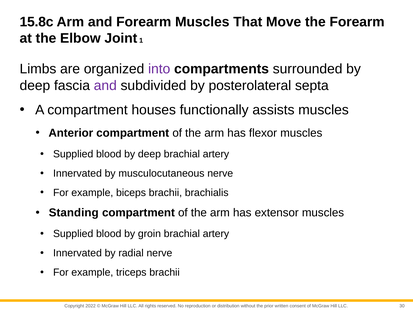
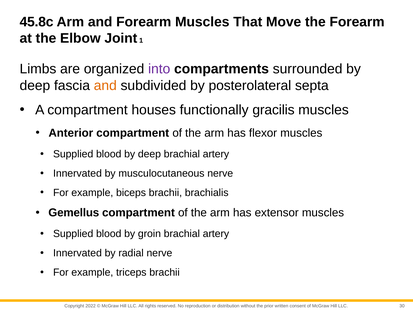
15.8c: 15.8c -> 45.8c
and at (105, 85) colour: purple -> orange
assists: assists -> gracilis
Standing: Standing -> Gemellus
